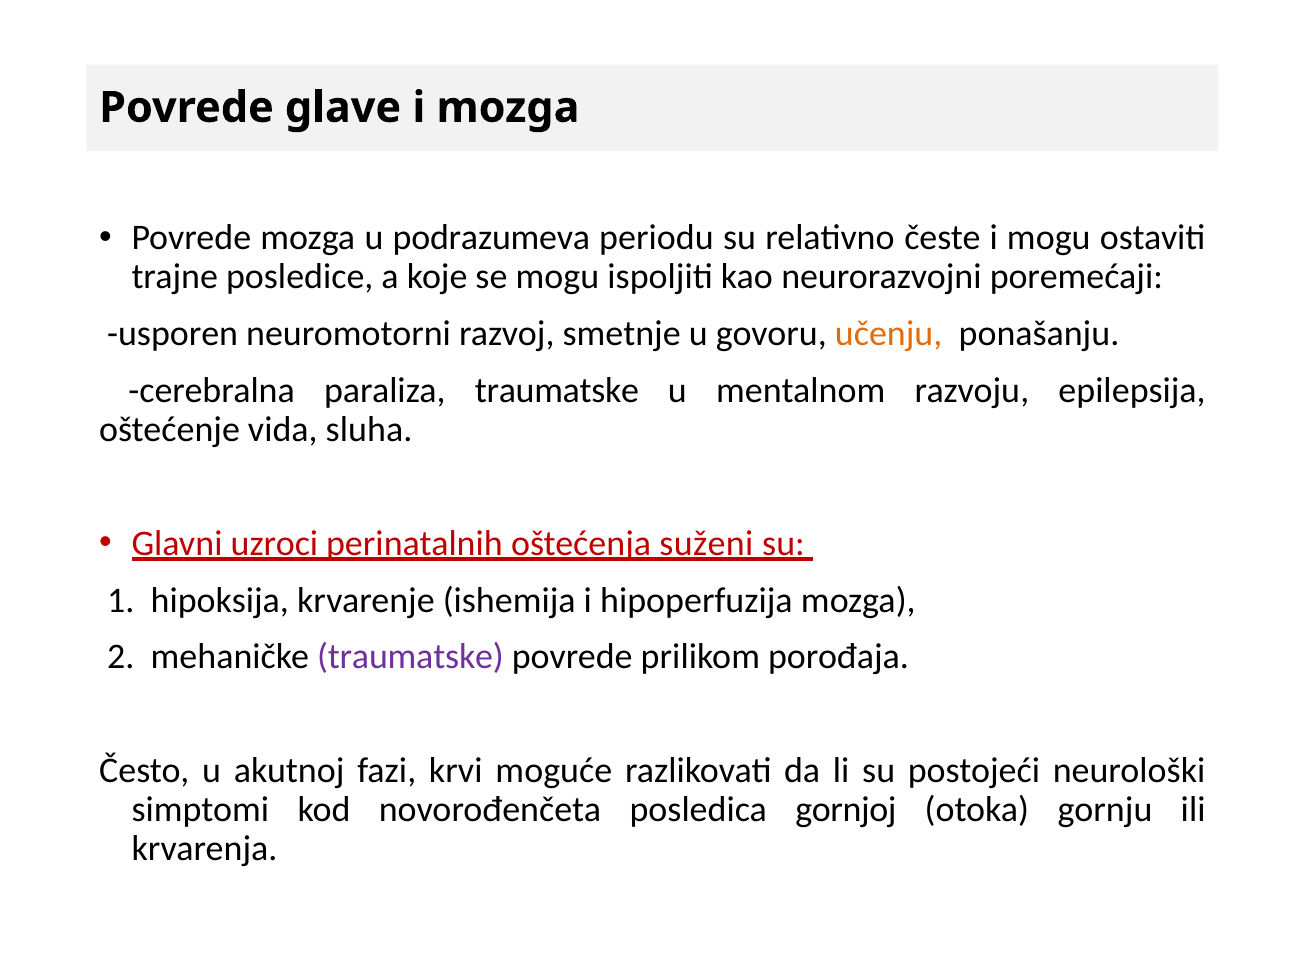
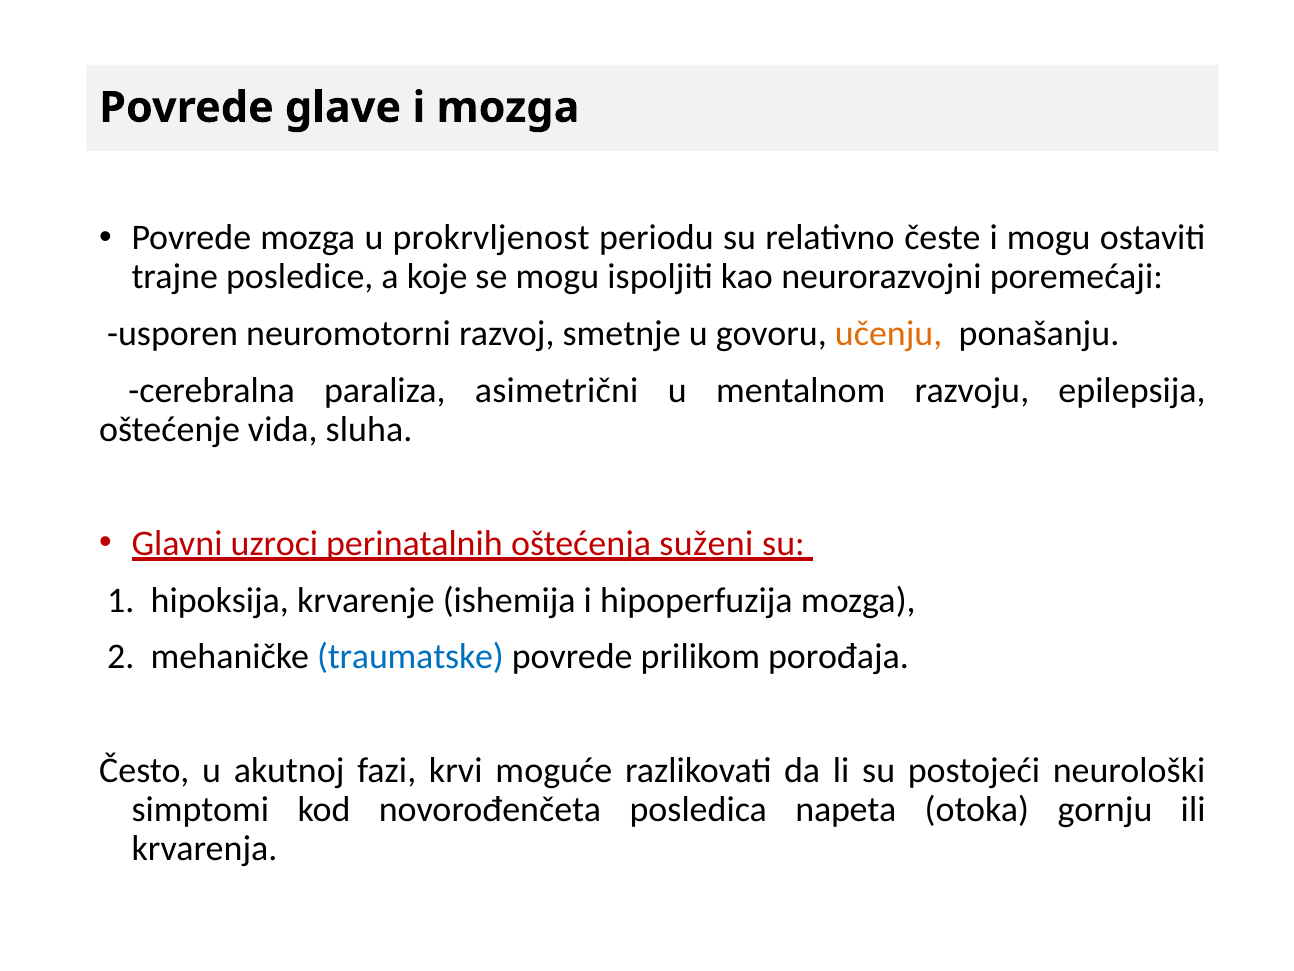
podrazumeva: podrazumeva -> prokrvljenost
paraliza traumatske: traumatske -> asimetrični
traumatske at (410, 657) colour: purple -> blue
gornjoj: gornjoj -> napeta
